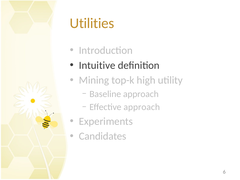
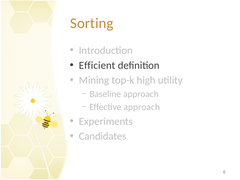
Utilities: Utilities -> Sorting
Intuitive: Intuitive -> Efficient
